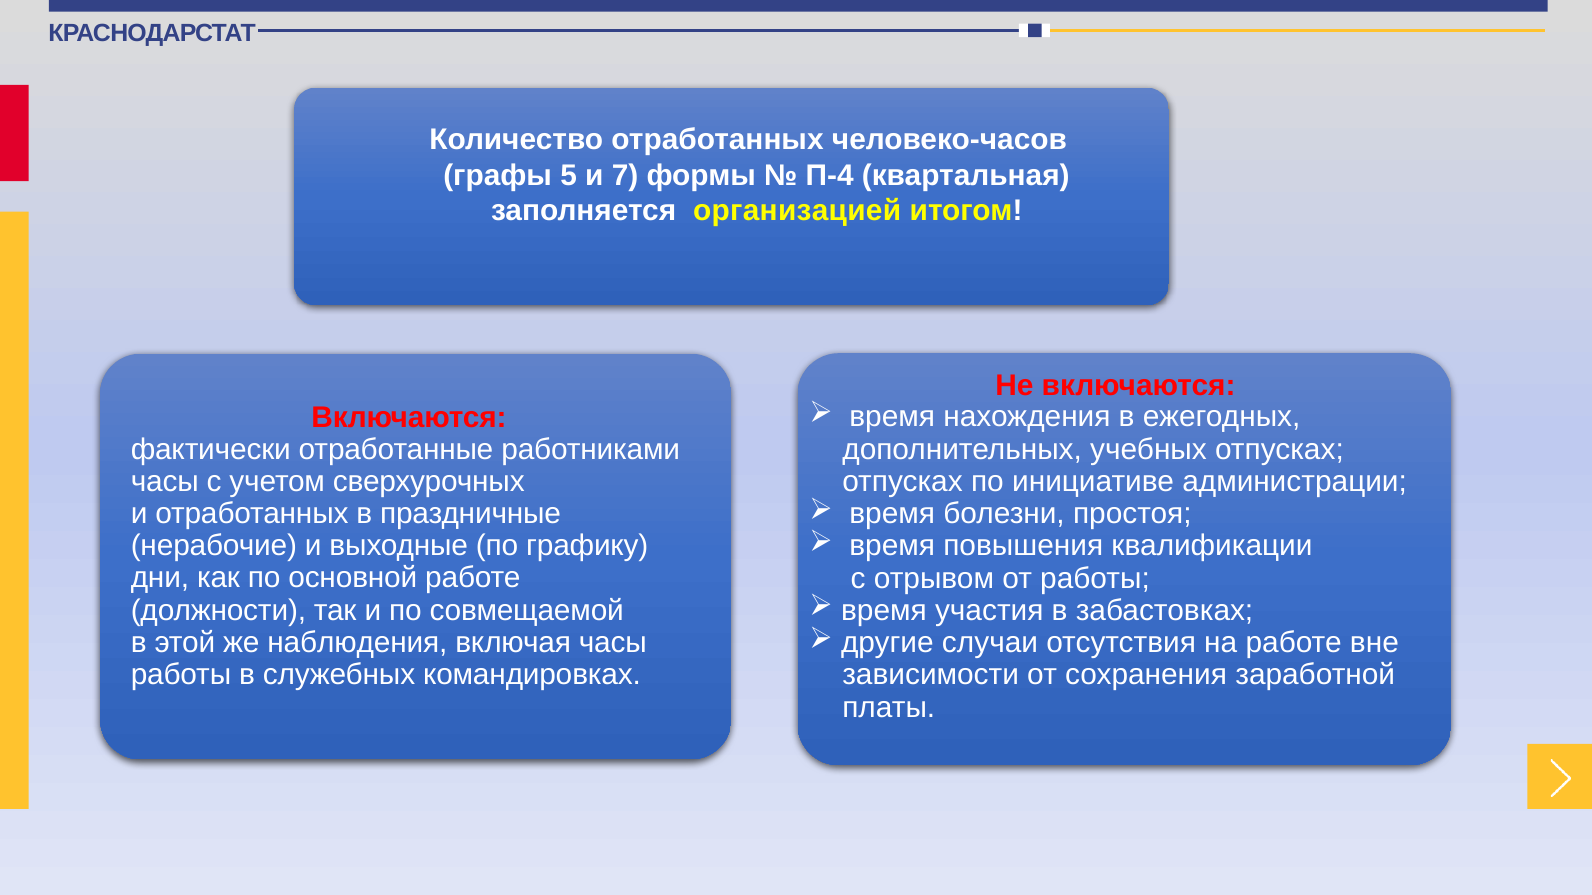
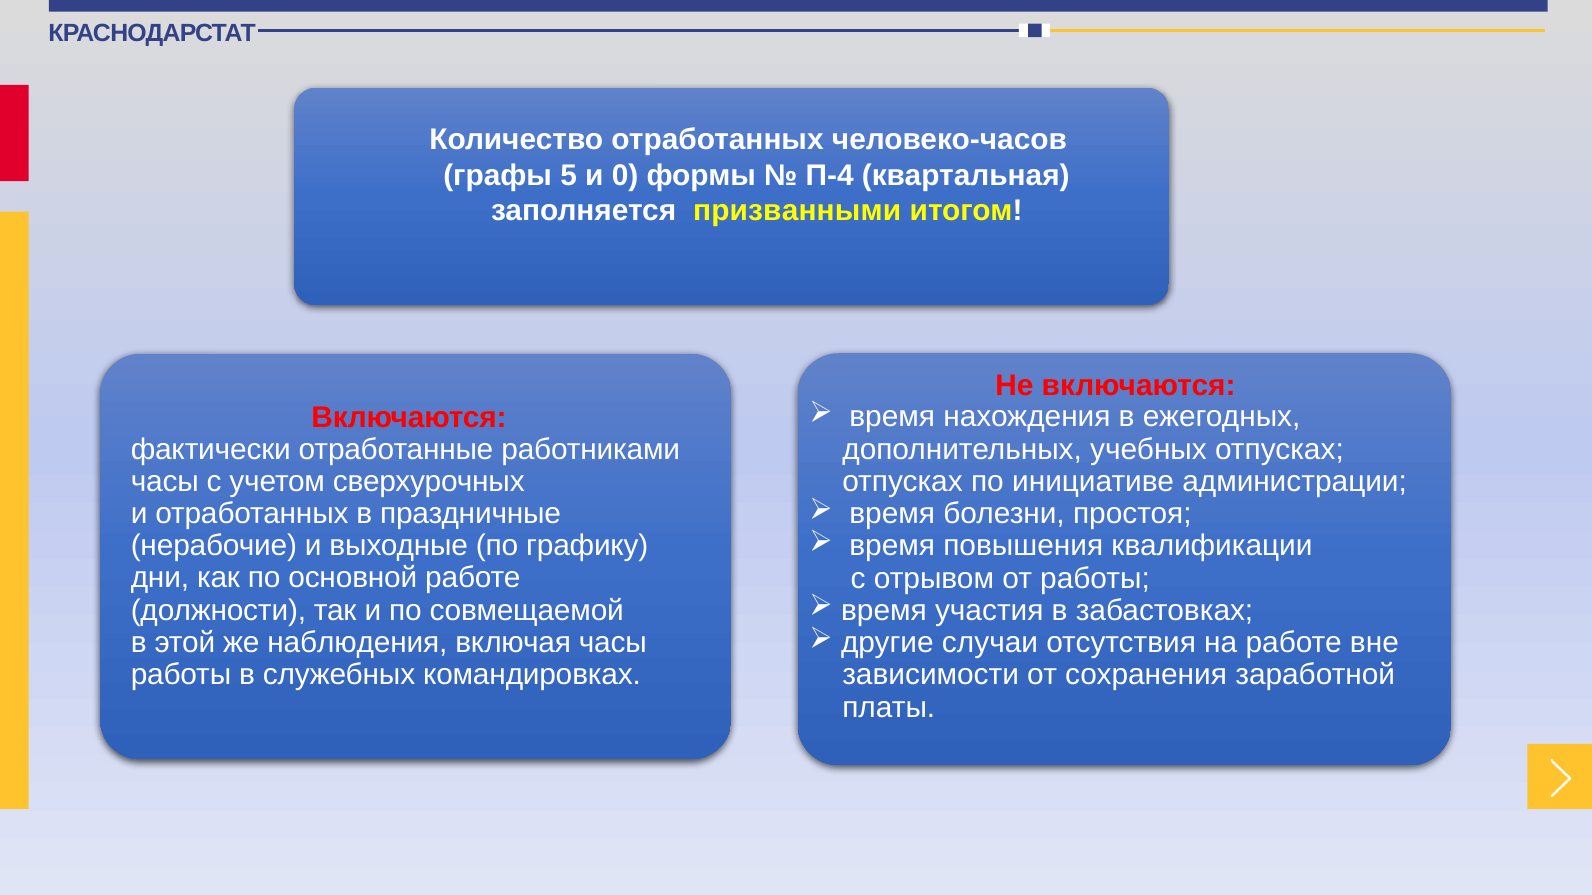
7: 7 -> 0
организацией: организацией -> призванными
